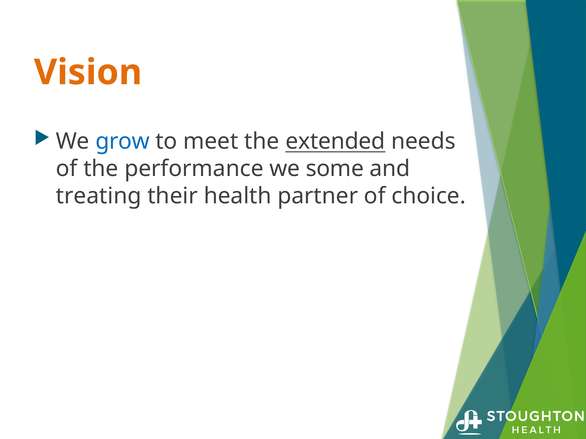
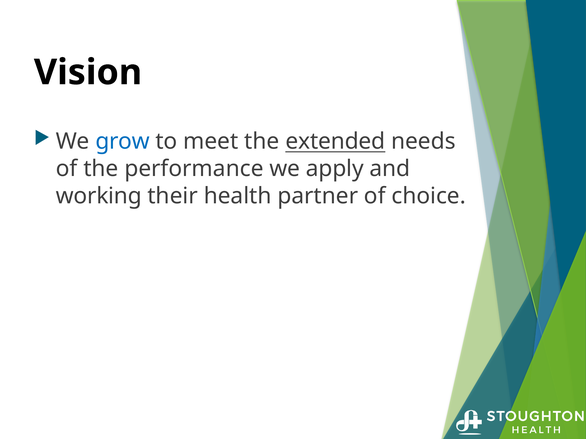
Vision colour: orange -> black
some: some -> apply
treating: treating -> working
